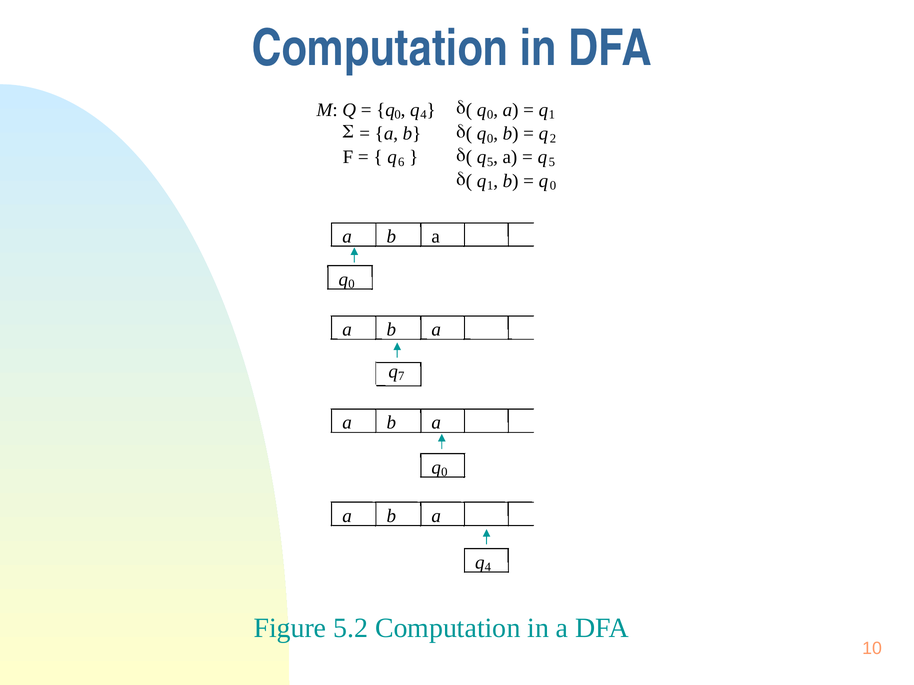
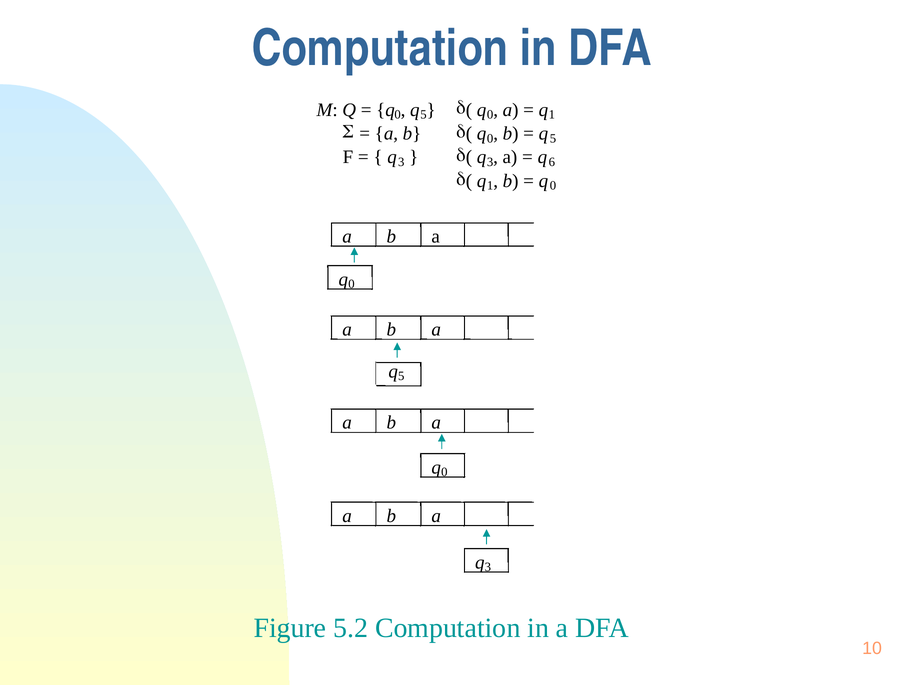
4 at (423, 115): 4 -> 5
2 at (553, 138): 2 -> 5
6 at (401, 162): 6 -> 3
5 at (490, 162): 5 -> 3
5 at (552, 162): 5 -> 6
7 at (401, 376): 7 -> 5
4 at (488, 567): 4 -> 3
